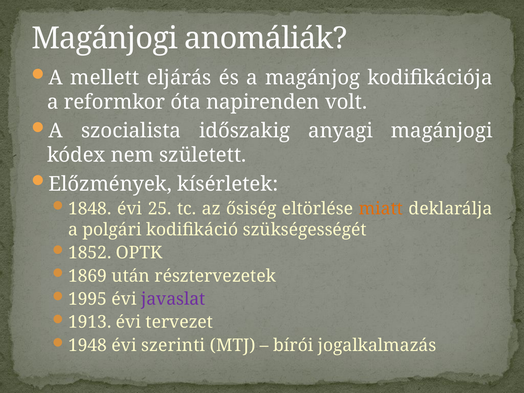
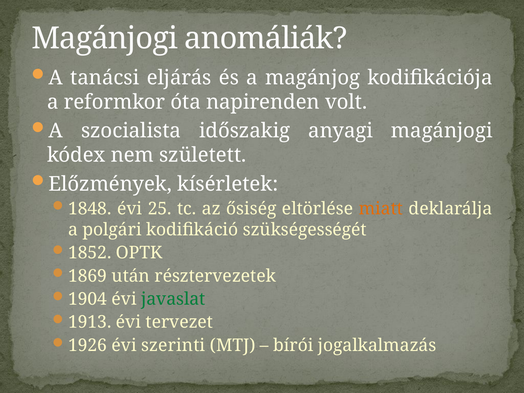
mellett: mellett -> tanácsi
1995: 1995 -> 1904
javaslat colour: purple -> green
1948: 1948 -> 1926
